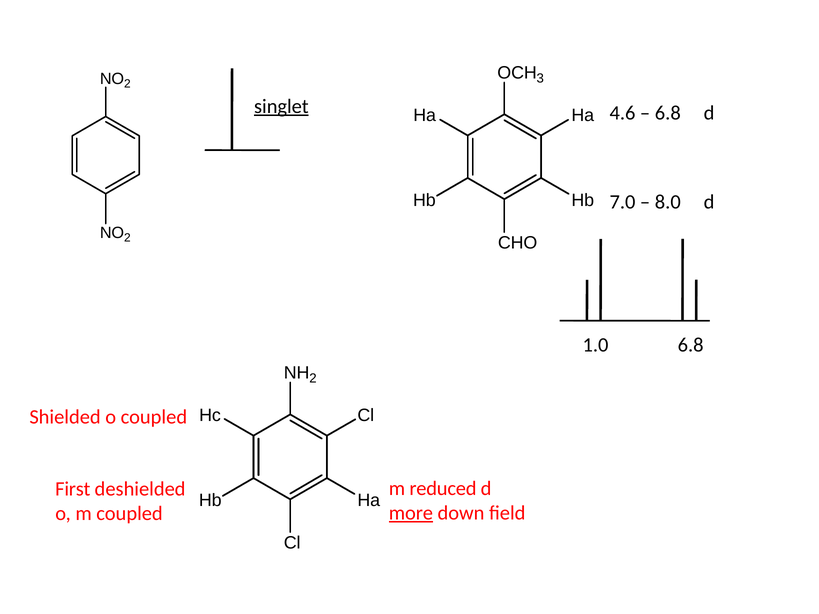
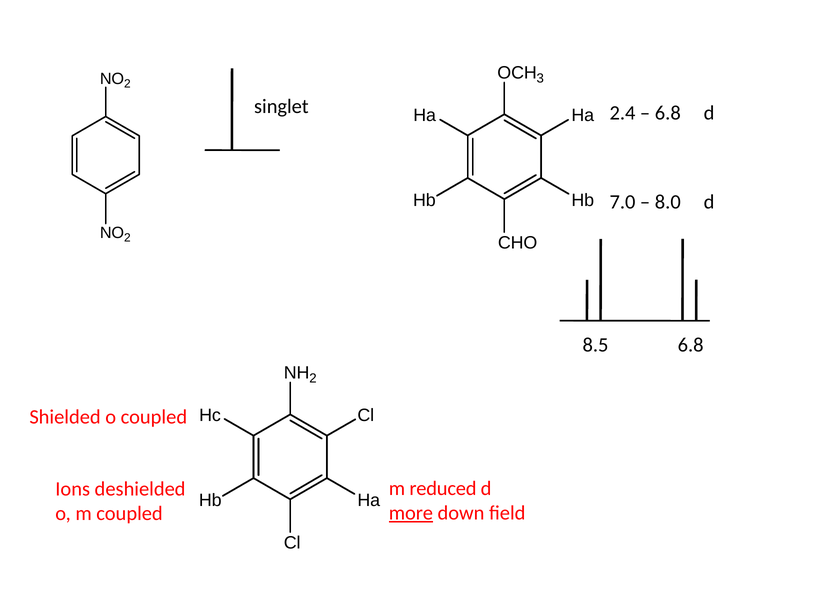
singlet underline: present -> none
4.6: 4.6 -> 2.4
1.0: 1.0 -> 8.5
First: First -> Ions
